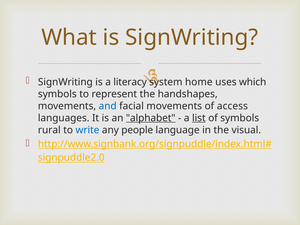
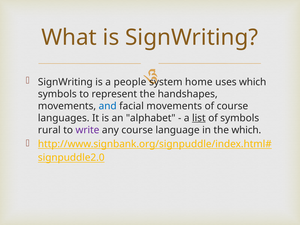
literacy: literacy -> people
of access: access -> course
alphabet underline: present -> none
write colour: blue -> purple
any people: people -> course
the visual: visual -> which
